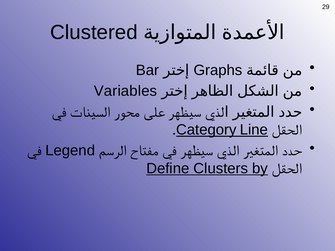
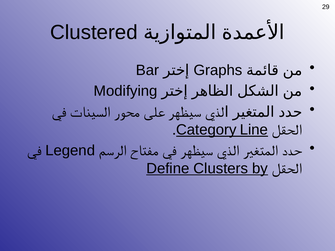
Variables: Variables -> Modifying
